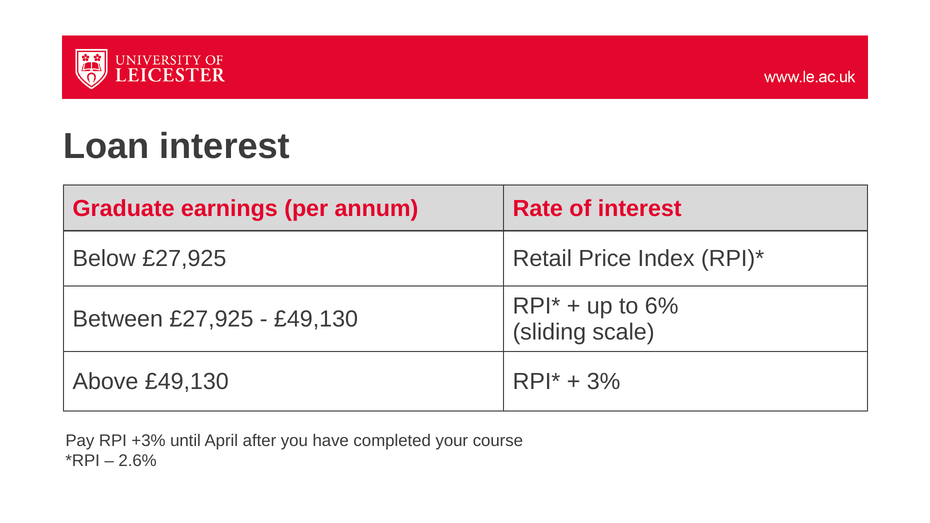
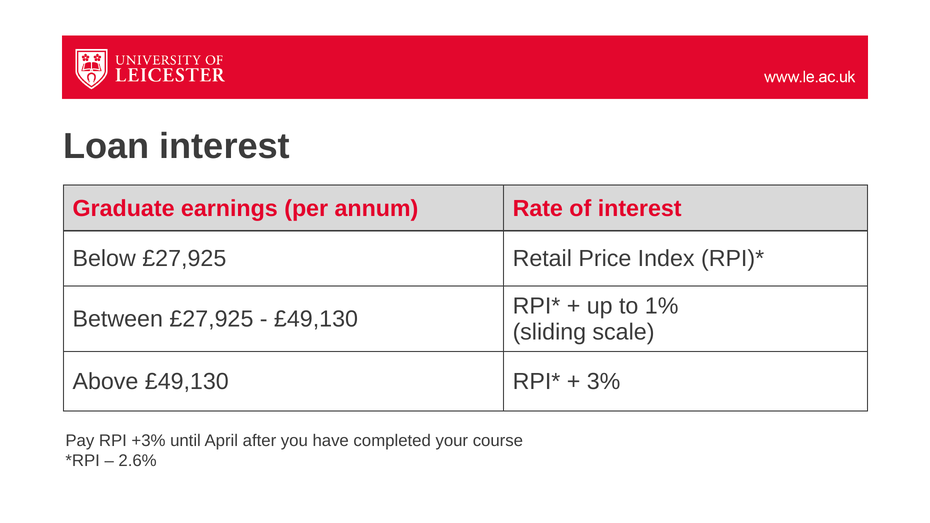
6%: 6% -> 1%
